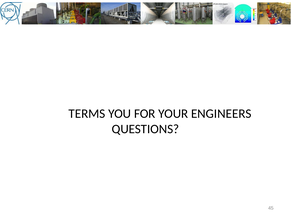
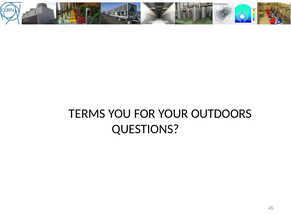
ENGINEERS: ENGINEERS -> OUTDOORS
